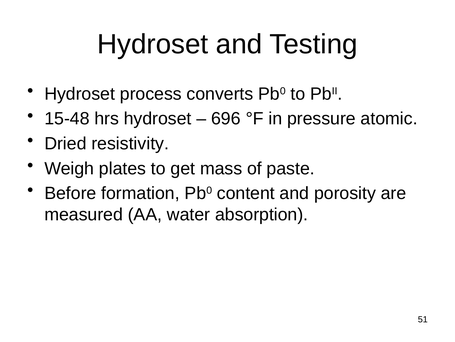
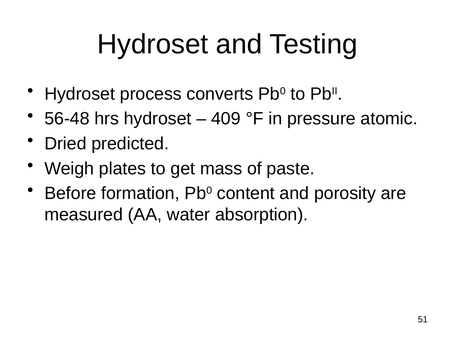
15-48: 15-48 -> 56-48
696: 696 -> 409
resistivity: resistivity -> predicted
